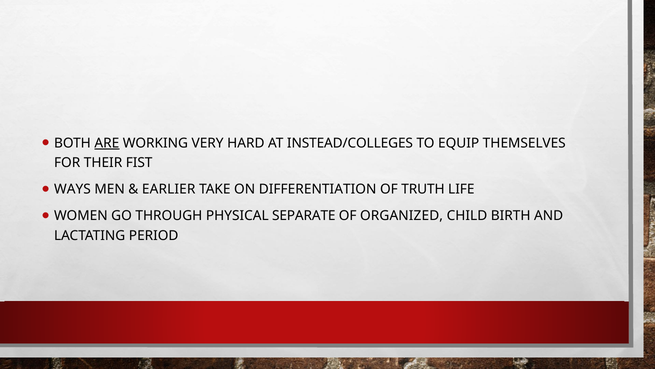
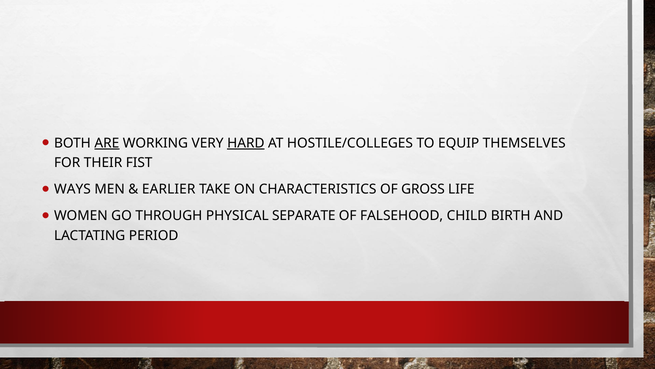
HARD underline: none -> present
INSTEAD/COLLEGES: INSTEAD/COLLEGES -> HOSTILE/COLLEGES
DIFFERENTIATION: DIFFERENTIATION -> CHARACTERISTICS
TRUTH: TRUTH -> GROSS
ORGANIZED: ORGANIZED -> FALSEHOOD
